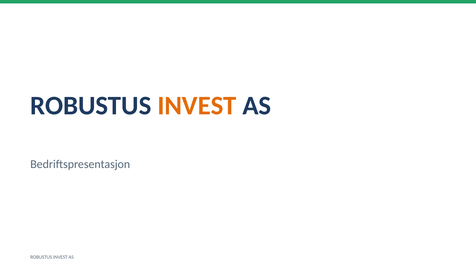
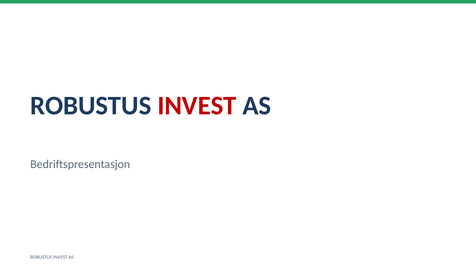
INVEST at (197, 106) colour: orange -> red
